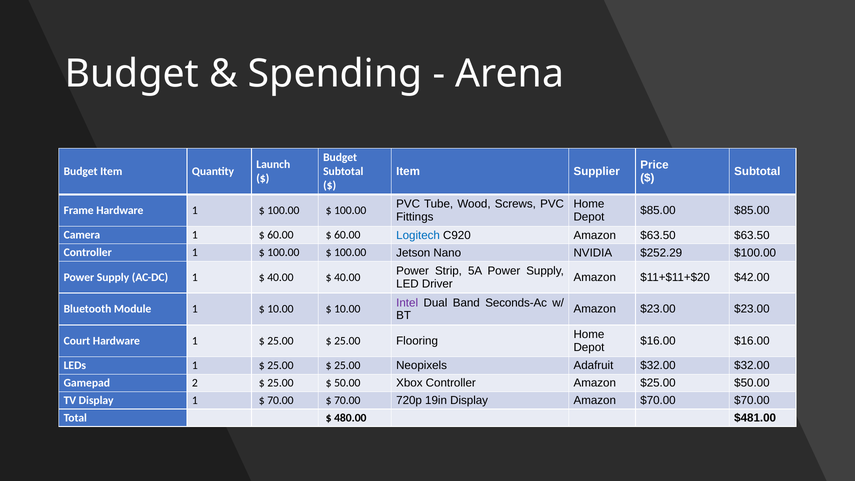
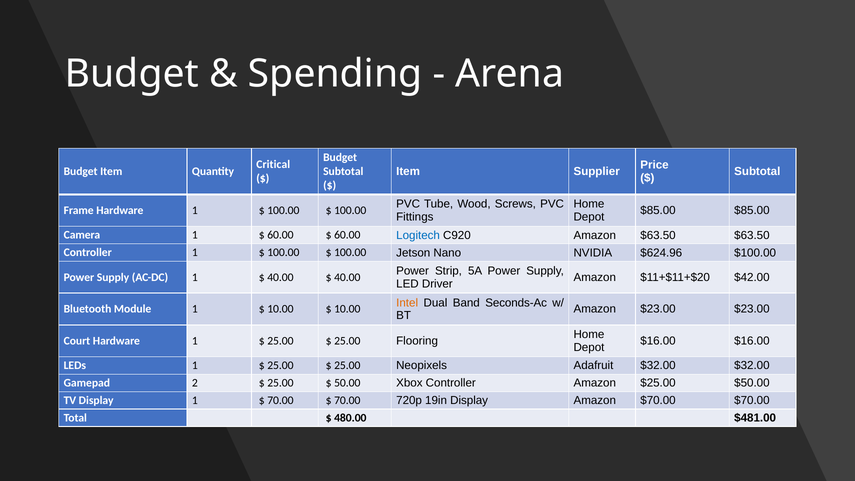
Launch: Launch -> Critical
$252.29: $252.29 -> $624.96
Intel colour: purple -> orange
